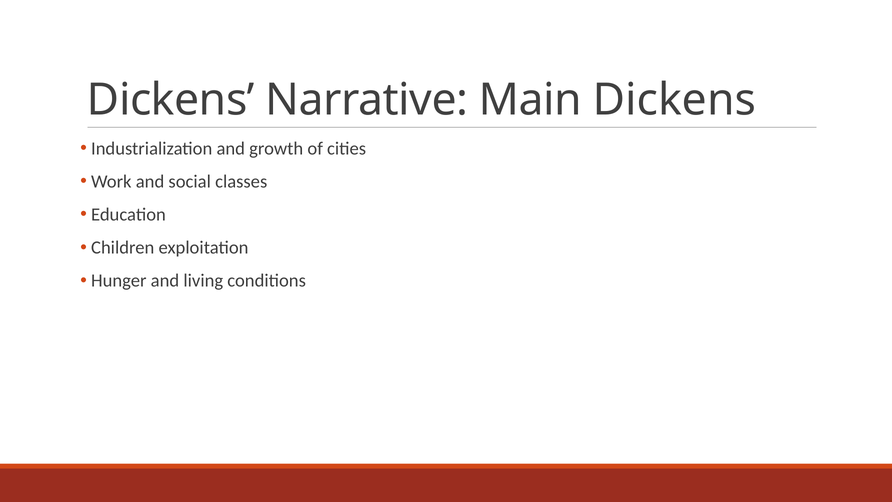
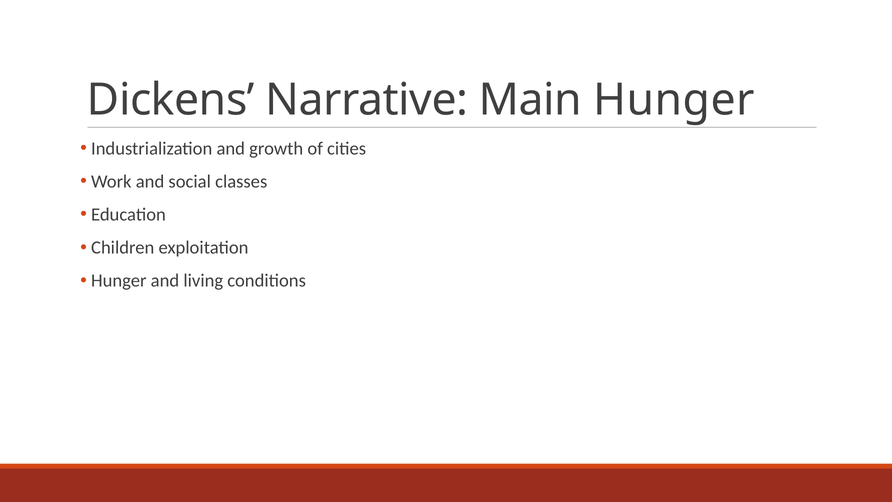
Main Dickens: Dickens -> Hunger
